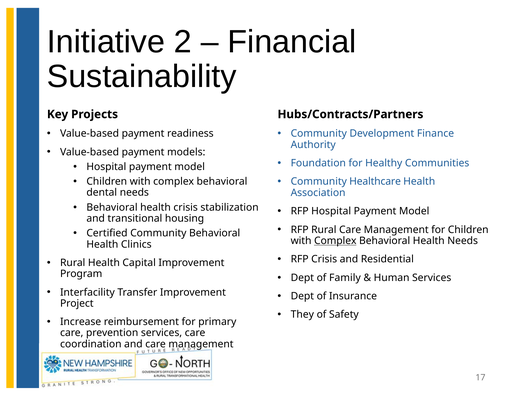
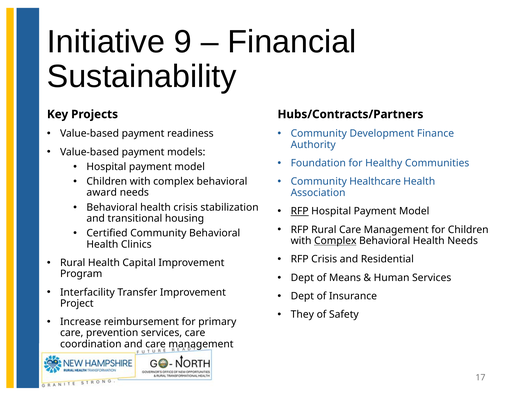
2: 2 -> 9
dental: dental -> award
RFP at (300, 211) underline: none -> present
Family: Family -> Means
